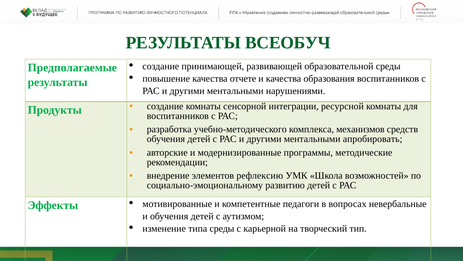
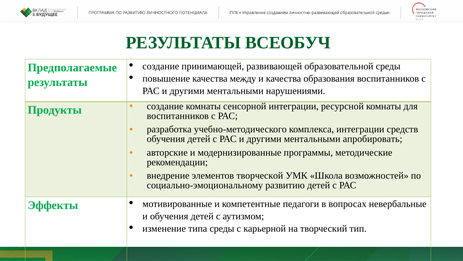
отчете: отчете -> между
комплекса механизмов: механизмов -> интеграции
рефлексию: рефлексию -> творческой
